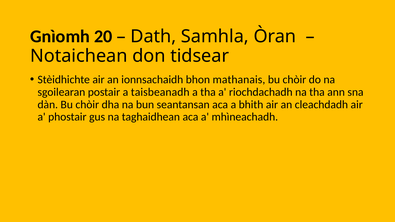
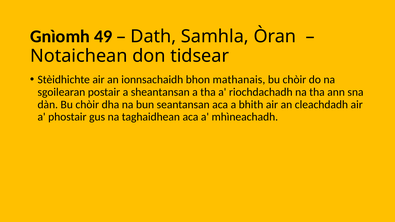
20: 20 -> 49
taisbeanadh: taisbeanadh -> sheantansan
